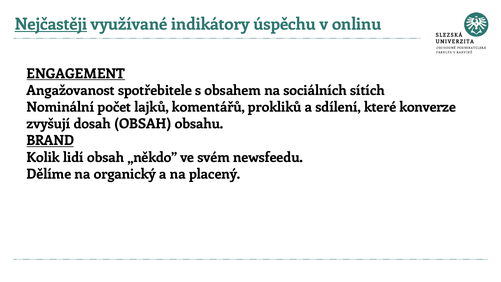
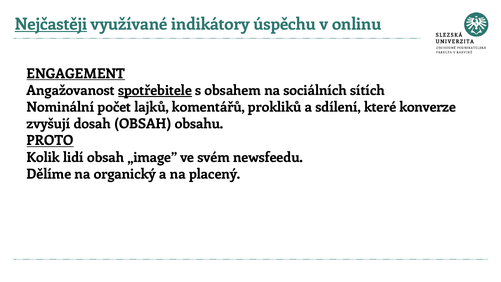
spotřebitele underline: none -> present
BRAND: BRAND -> PROTO
„někdo: „někdo -> „image
